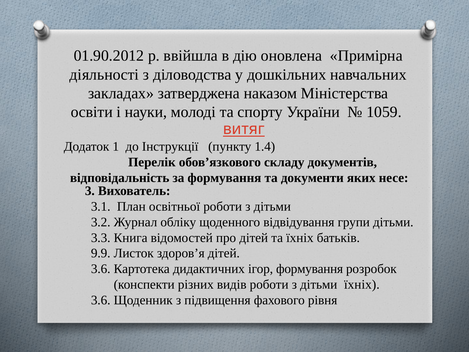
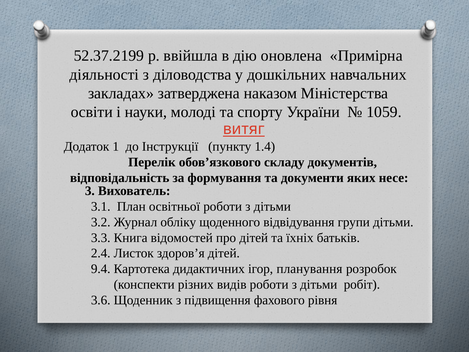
01.90.2012: 01.90.2012 -> 52.37.2199
9.9: 9.9 -> 2.4
3.6 at (101, 269): 3.6 -> 9.4
ігор формування: формування -> планування
дітьми їхніх: їхніх -> робіт
